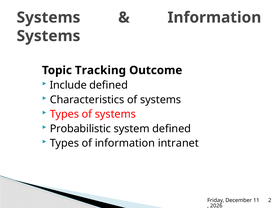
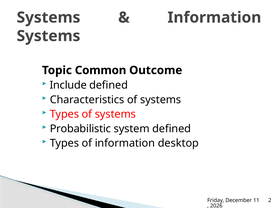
Tracking: Tracking -> Common
intranet: intranet -> desktop
